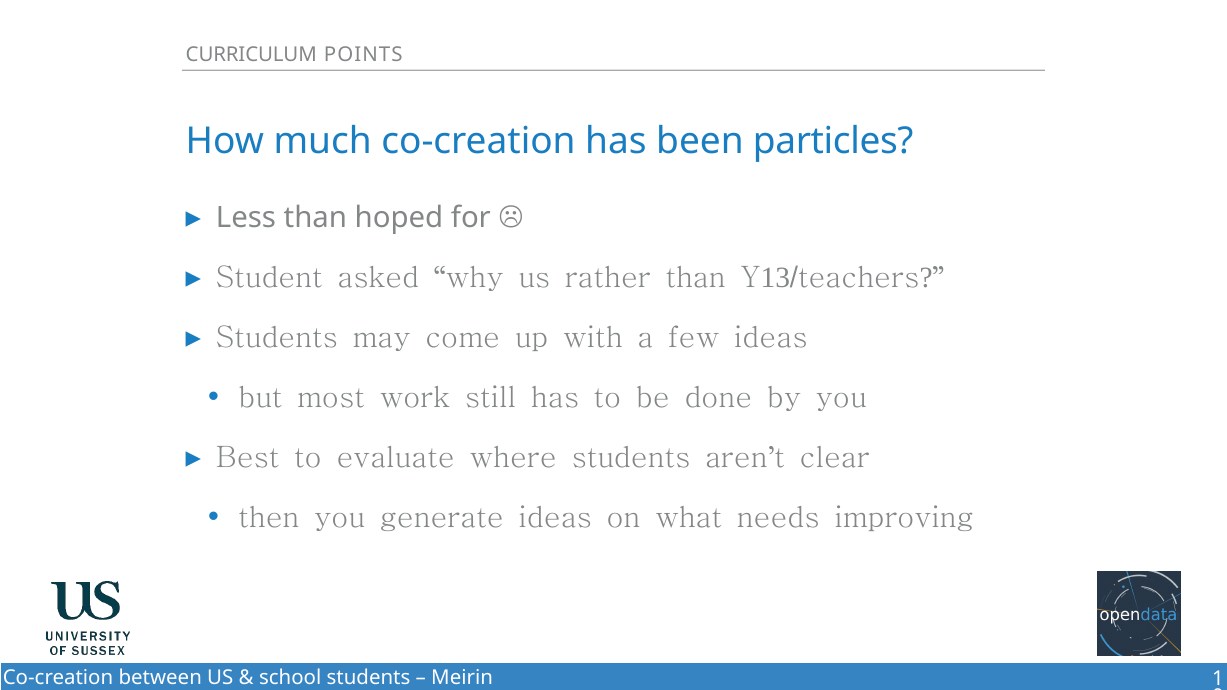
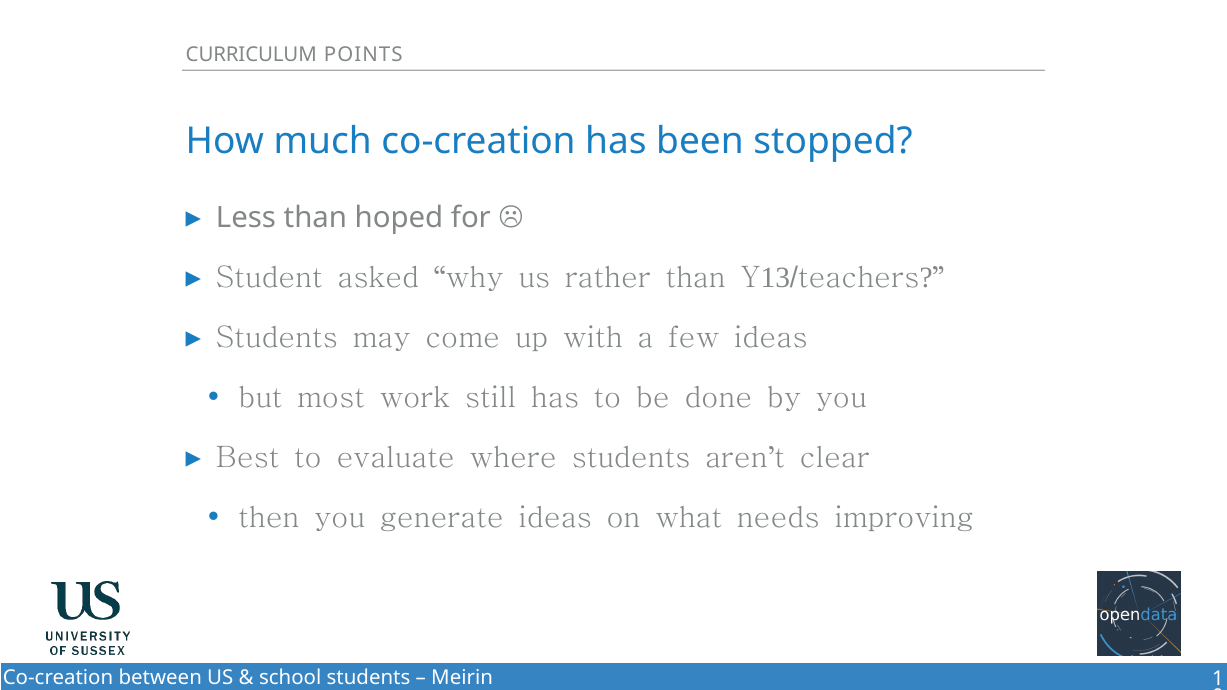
particles: particles -> stopped
